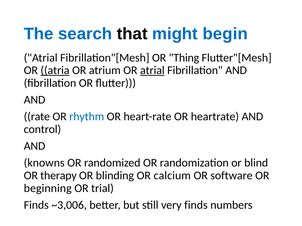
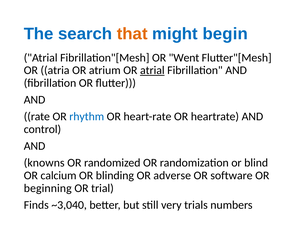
that colour: black -> orange
Thing: Thing -> Went
atria underline: present -> none
therapy: therapy -> calcium
calcium: calcium -> adverse
~3,006: ~3,006 -> ~3,040
very finds: finds -> trials
